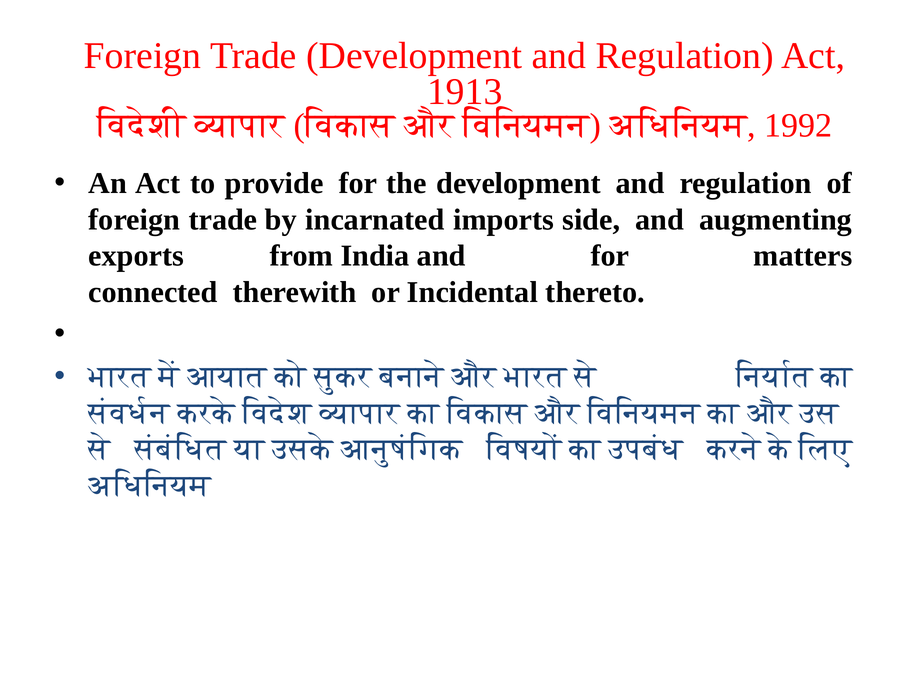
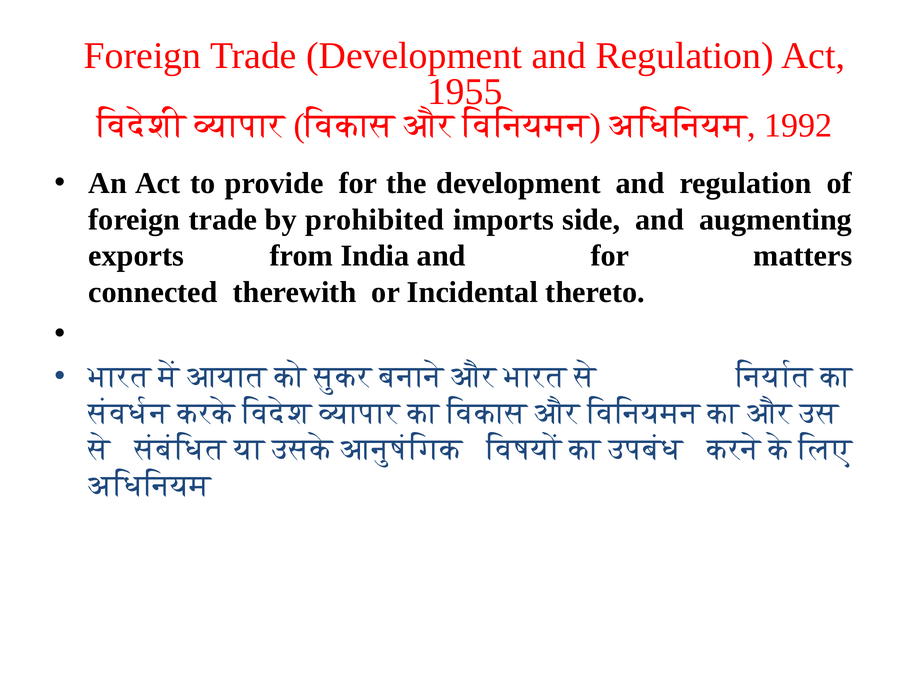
1913: 1913 -> 1955
incarnated: incarnated -> prohibited
